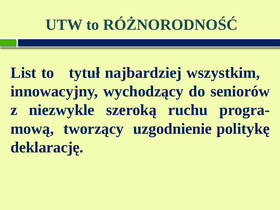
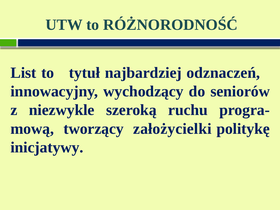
wszystkim: wszystkim -> odznaczeń
uzgodnienie: uzgodnienie -> założycielki
deklarację: deklarację -> inicjatywy
